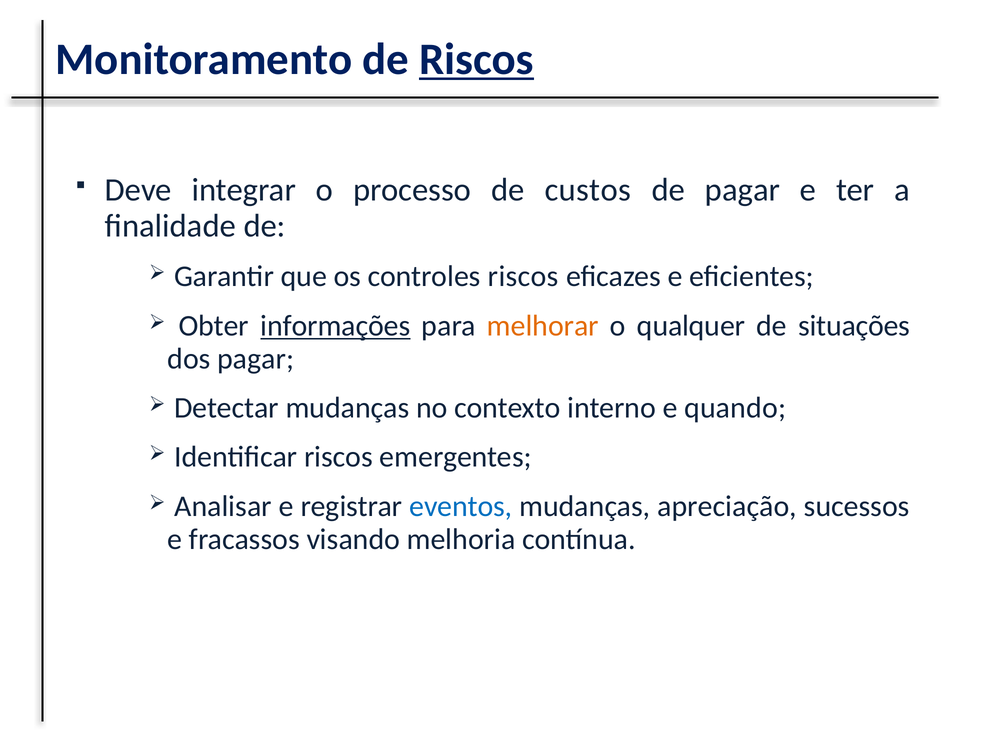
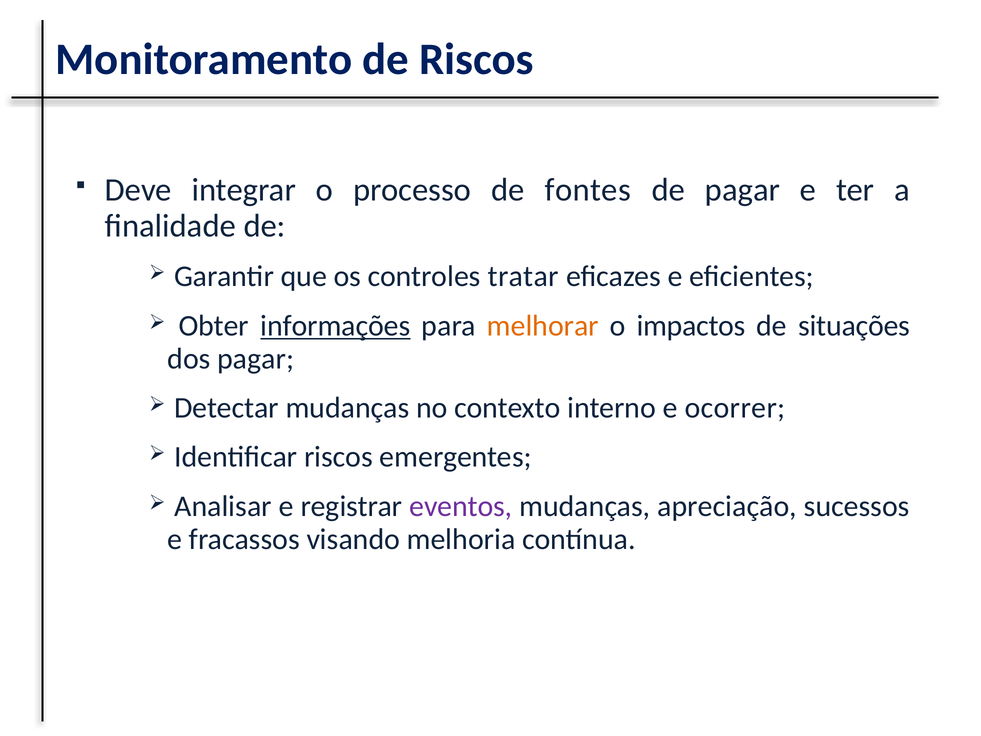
Riscos at (476, 59) underline: present -> none
custos: custos -> fontes
controles riscos: riscos -> tratar
qualquer: qualquer -> impactos
quando: quando -> ocorrer
eventos colour: blue -> purple
